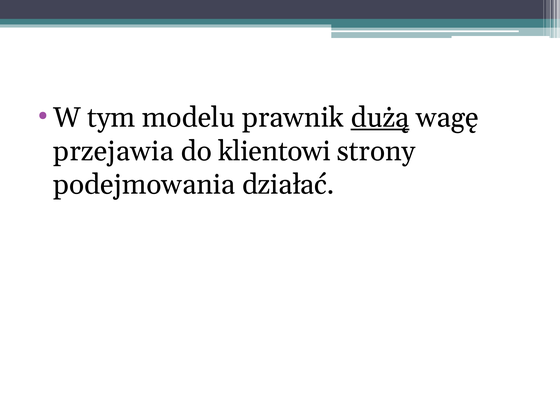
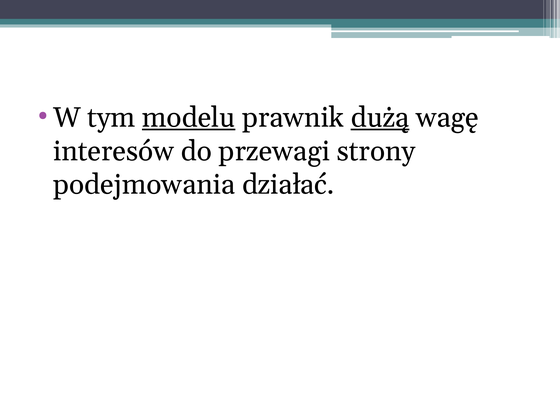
modelu underline: none -> present
przejawia: przejawia -> interesów
klientowi: klientowi -> przewagi
